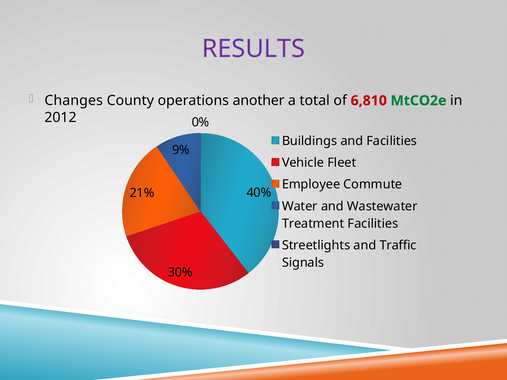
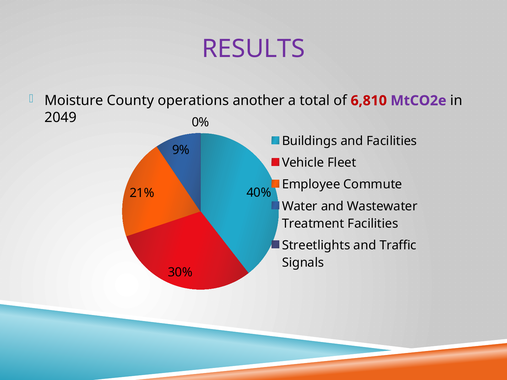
Changes: Changes -> Moisture
MtCO2e colour: green -> purple
2012: 2012 -> 2049
